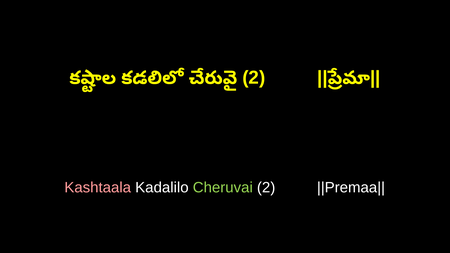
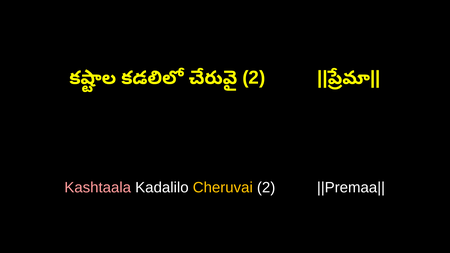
Cheruvai colour: light green -> yellow
